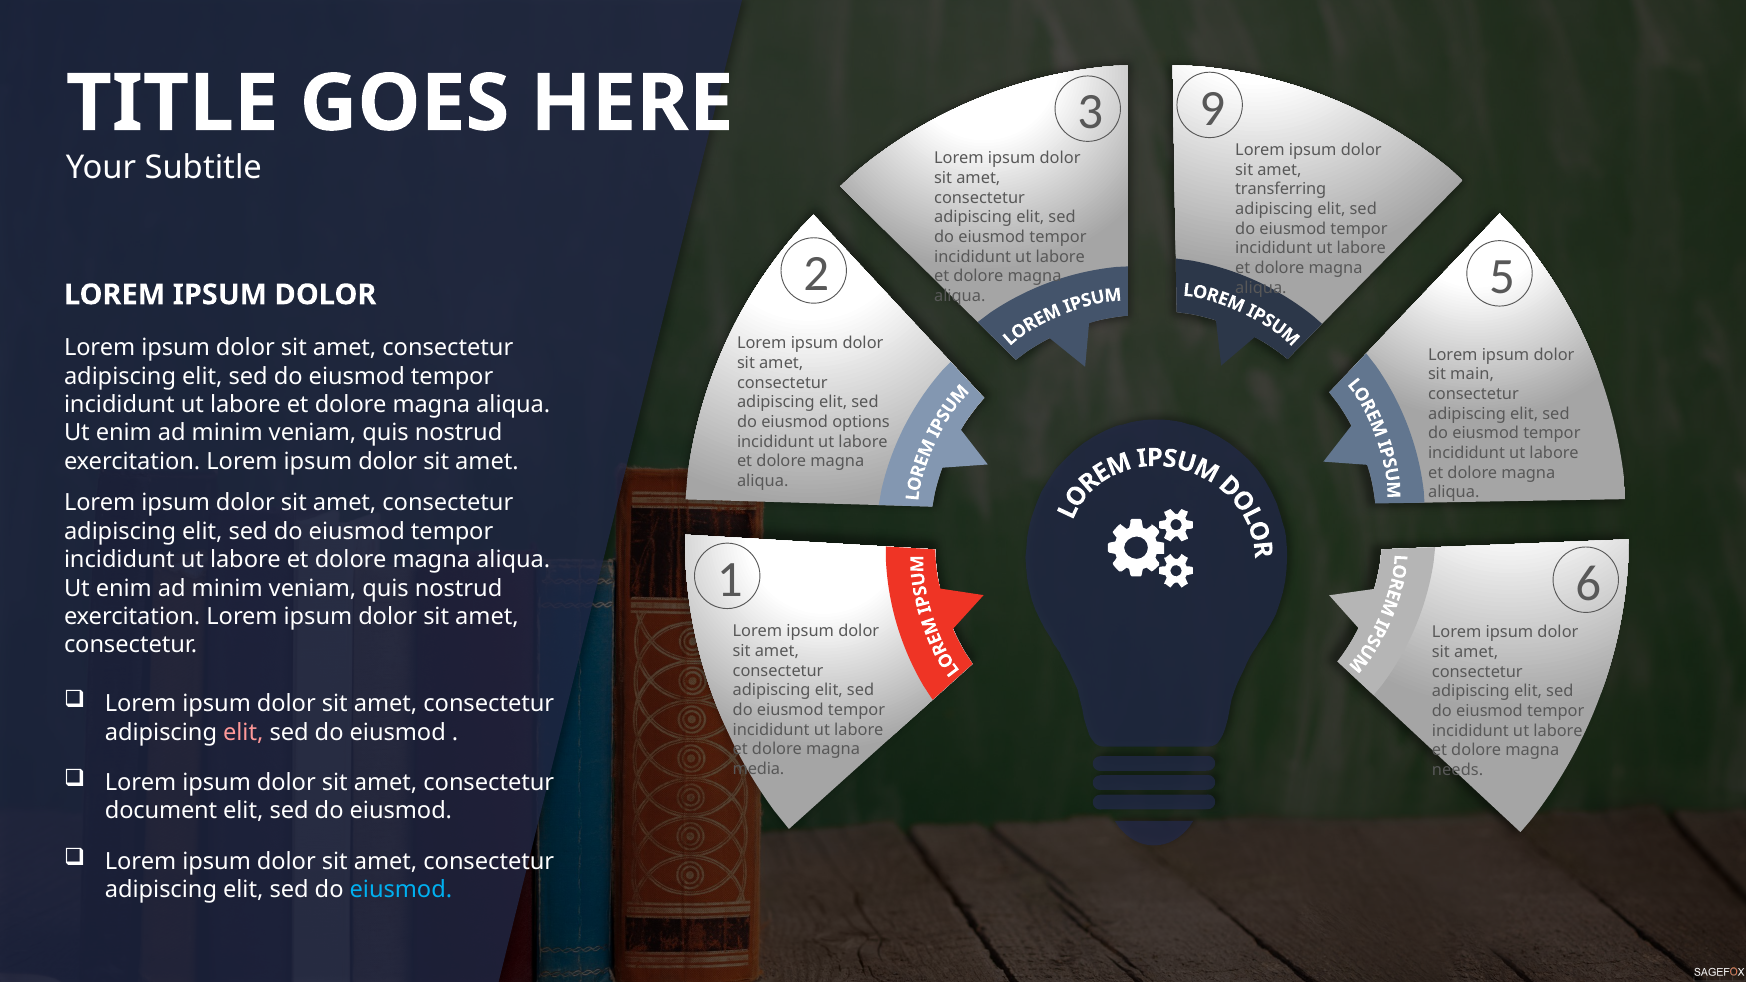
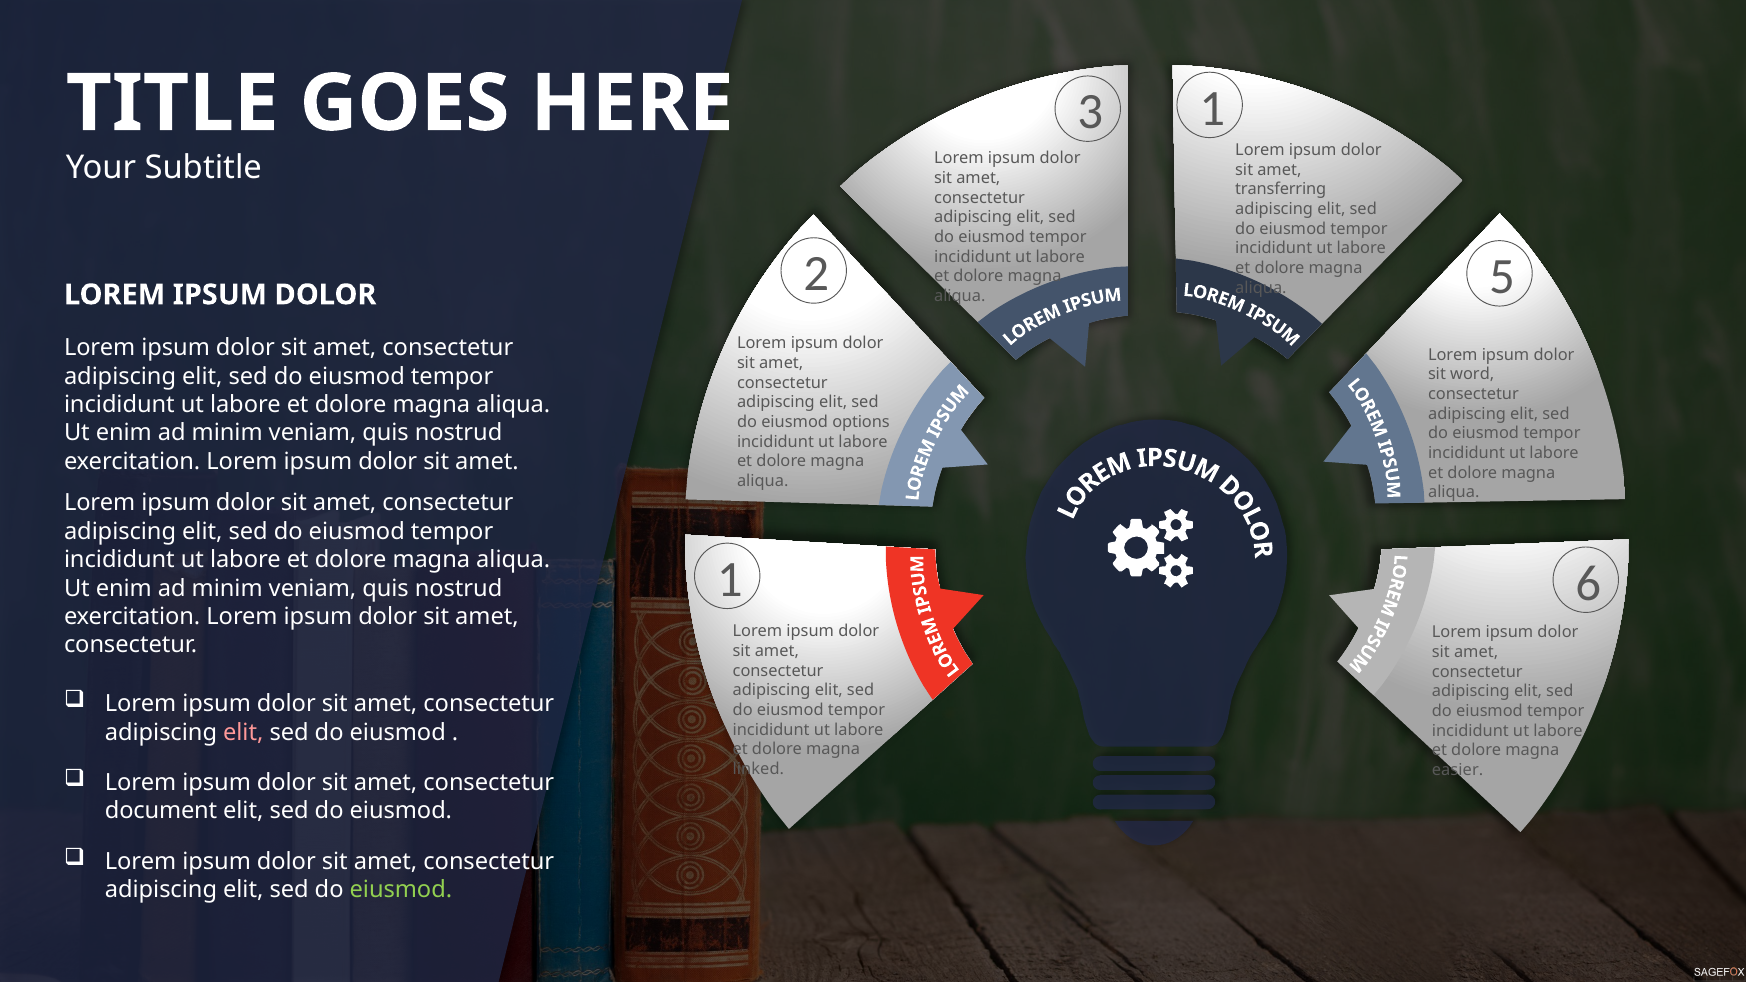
9 at (1212, 108): 9 -> 1
main: main -> word
media: media -> linked
needs: needs -> easier
eiusmod at (401, 890) colour: light blue -> light green
